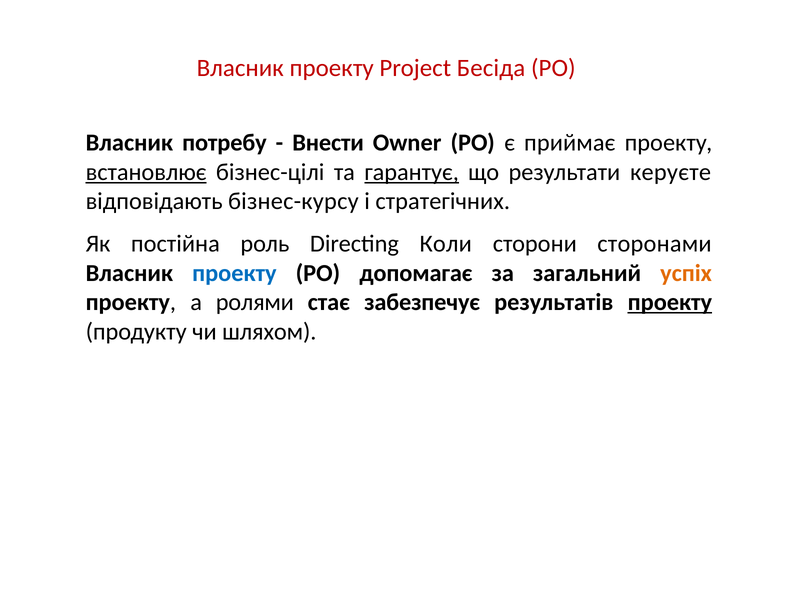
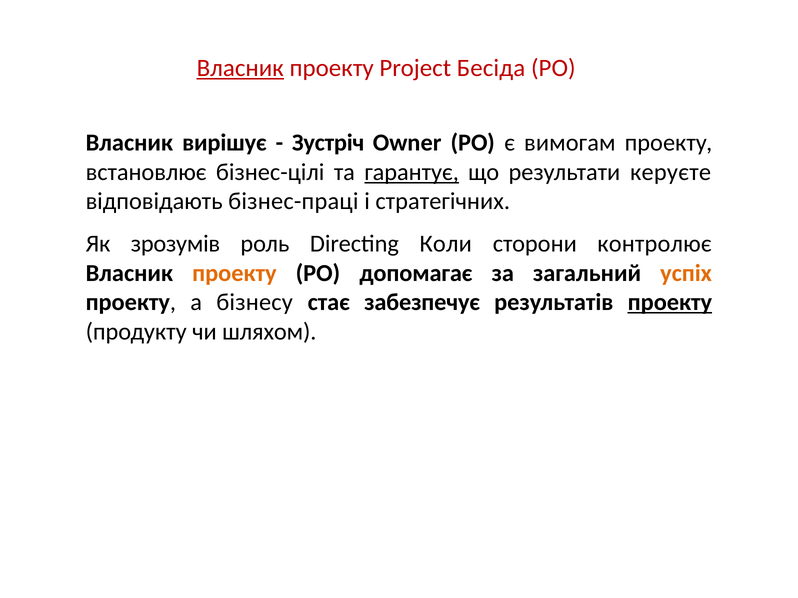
Власник at (240, 68) underline: none -> present
потребу: потребу -> вирішує
Внести: Внести -> Зустріч
приймає: приймає -> вимогам
встановлює underline: present -> none
бізнес-курсу: бізнес-курсу -> бізнес-праці
постійна: постійна -> зрозумів
сторонами: сторонами -> контролює
проекту at (234, 273) colour: blue -> orange
ролями: ролями -> бізнесу
